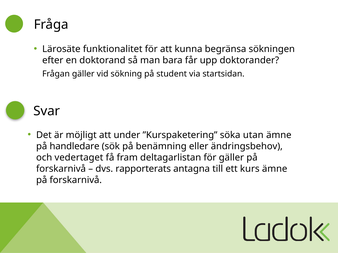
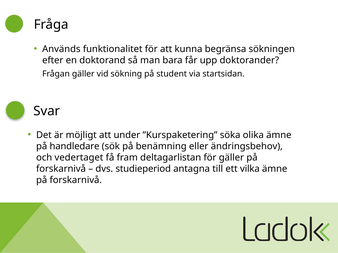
Lärosäte: Lärosäte -> Används
utan: utan -> olika
rapporterats: rapporterats -> studieperiod
kurs: kurs -> vilka
